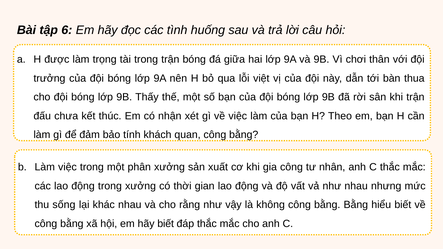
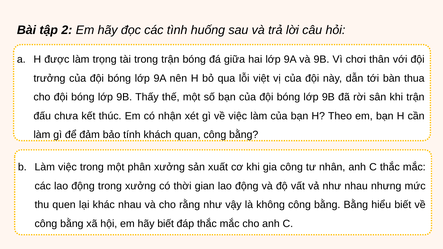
6: 6 -> 2
sống: sống -> quen
